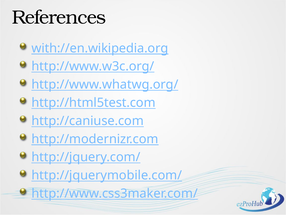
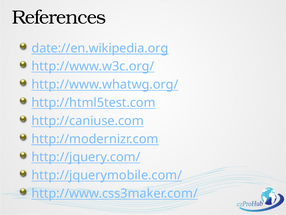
with://en.wikipedia.org: with://en.wikipedia.org -> date://en.wikipedia.org
